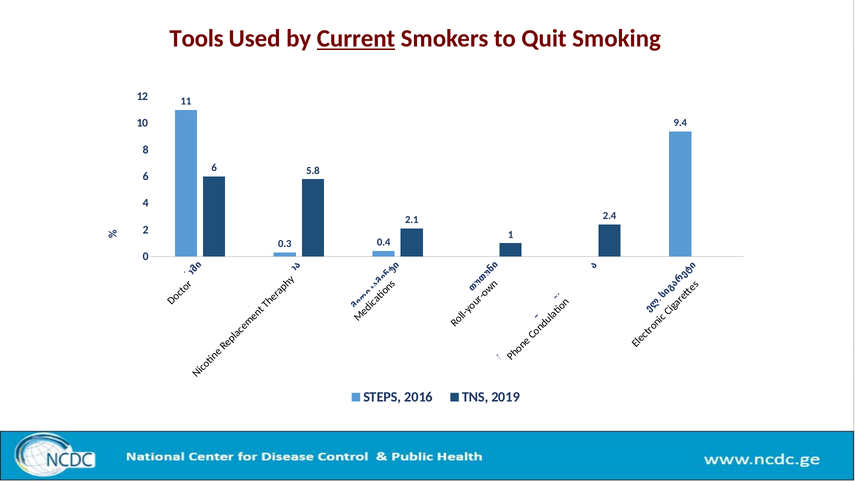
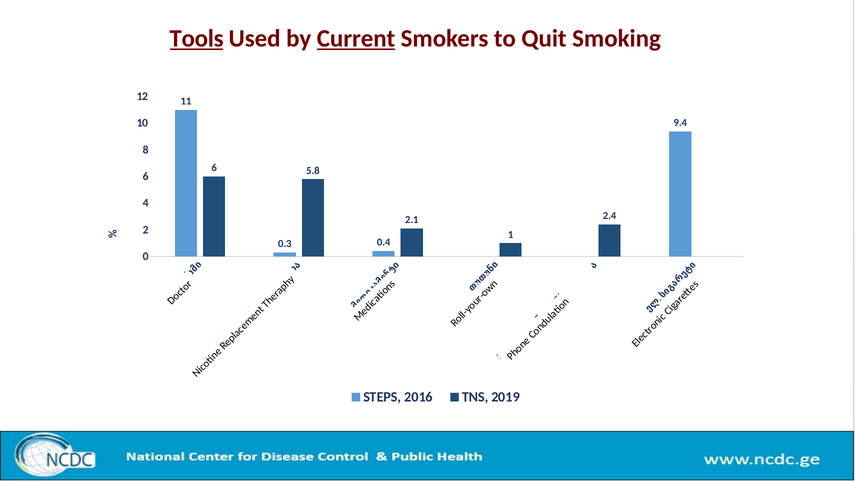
Tools underline: none -> present
